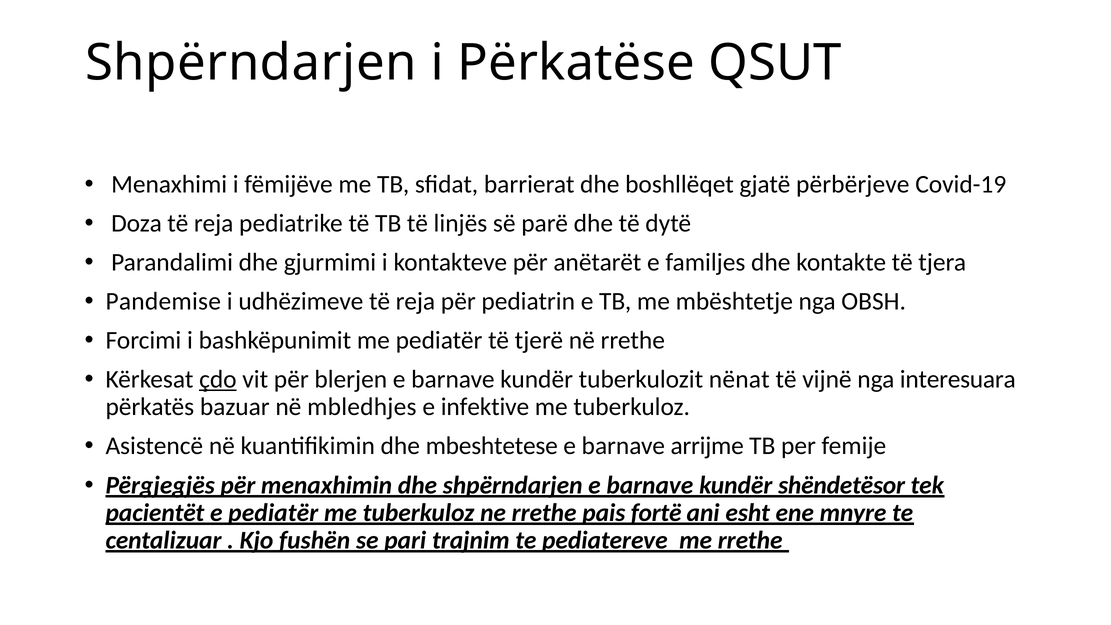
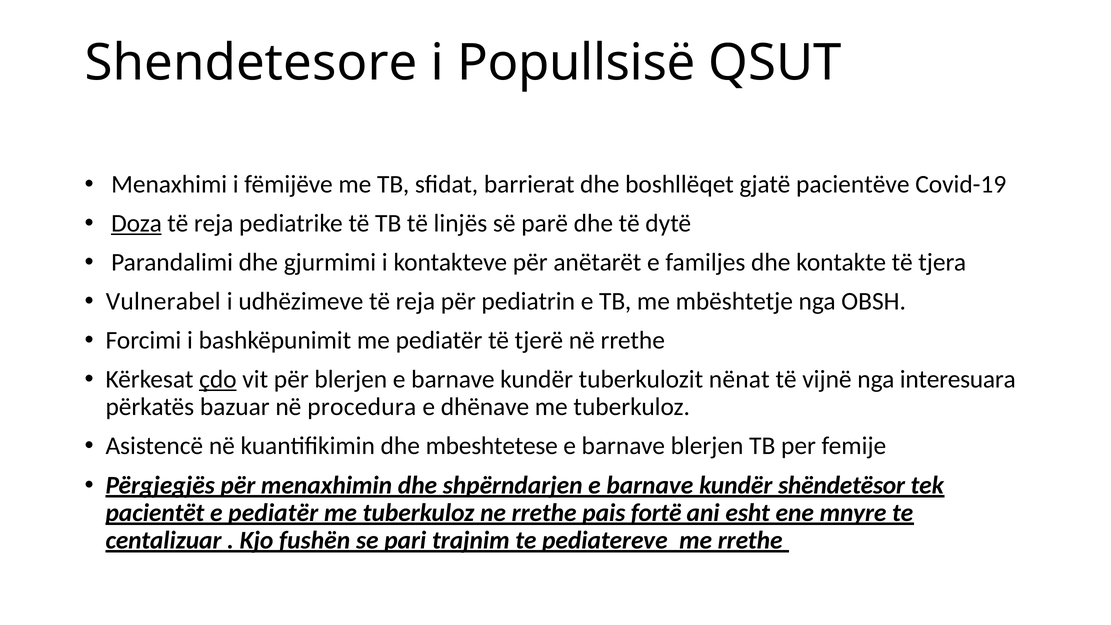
Shpërndarjen at (251, 63): Shpërndarjen -> Shendetesore
Përkatëse: Përkatëse -> Popullsisë
përbërjeve: përbërjeve -> pacientëve
Doza underline: none -> present
Pandemise: Pandemise -> Vulnerabel
mbledhjes: mbledhjes -> procedura
infektive: infektive -> dhënave
barnave arrijme: arrijme -> blerjen
